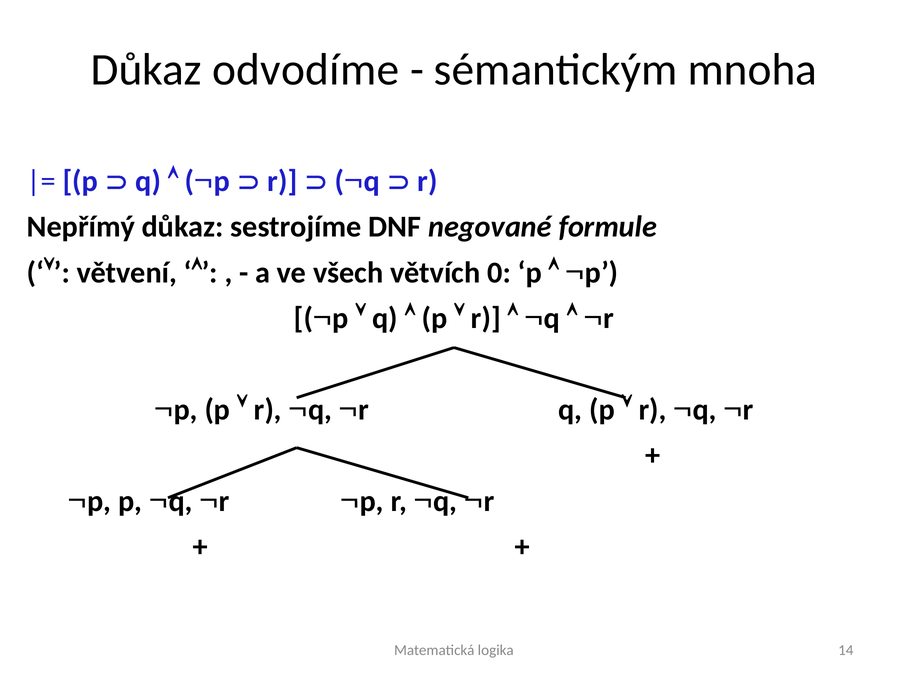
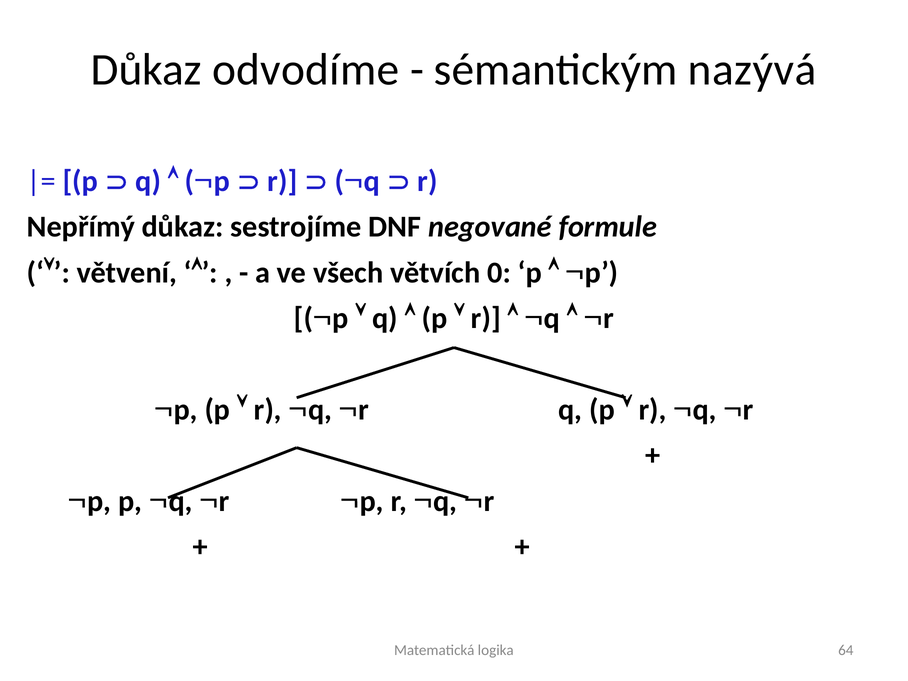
mnoha: mnoha -> nazývá
14: 14 -> 64
